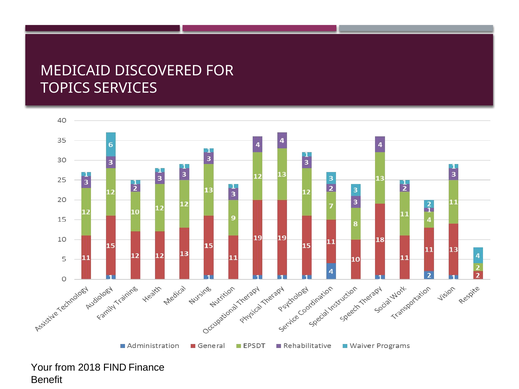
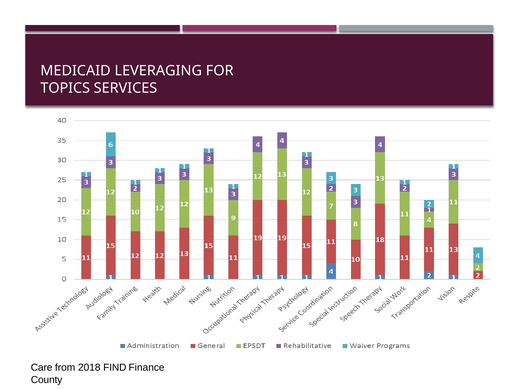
DISCOVERED: DISCOVERED -> LEVERAGING
Your: Your -> Care
Benefit: Benefit -> County
